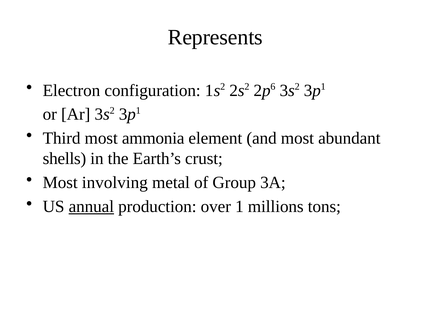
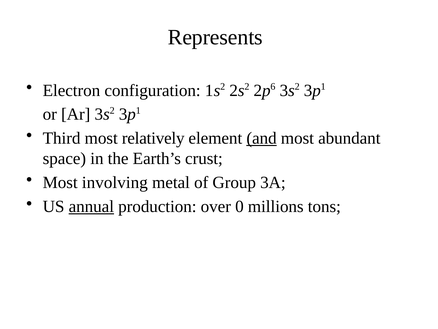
ammonia: ammonia -> relatively
and underline: none -> present
shells: shells -> space
1: 1 -> 0
